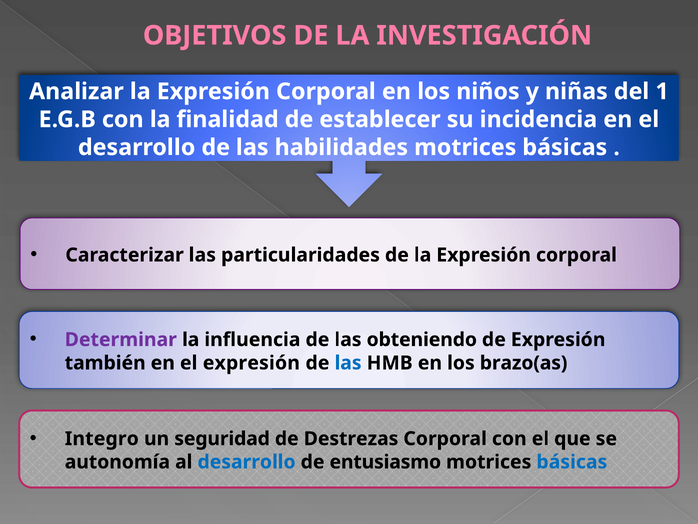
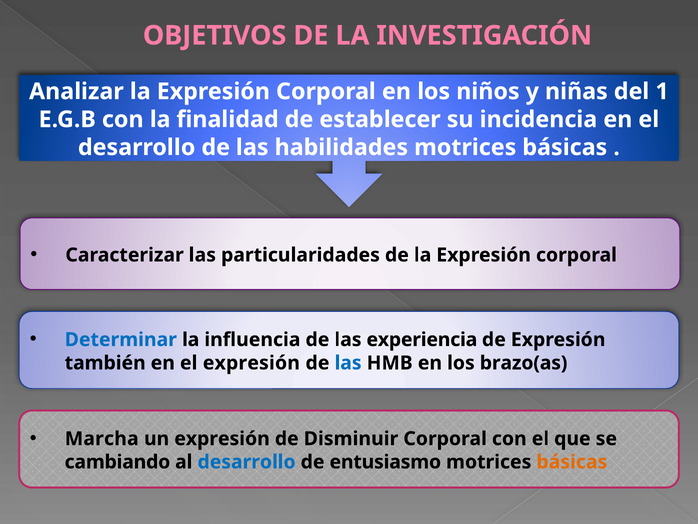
Determinar colour: purple -> blue
obteniendo: obteniendo -> experiencia
Integro: Integro -> Marcha
un seguridad: seguridad -> expresión
Destrezas: Destrezas -> Disminuir
autonomía: autonomía -> cambiando
básicas at (572, 462) colour: blue -> orange
